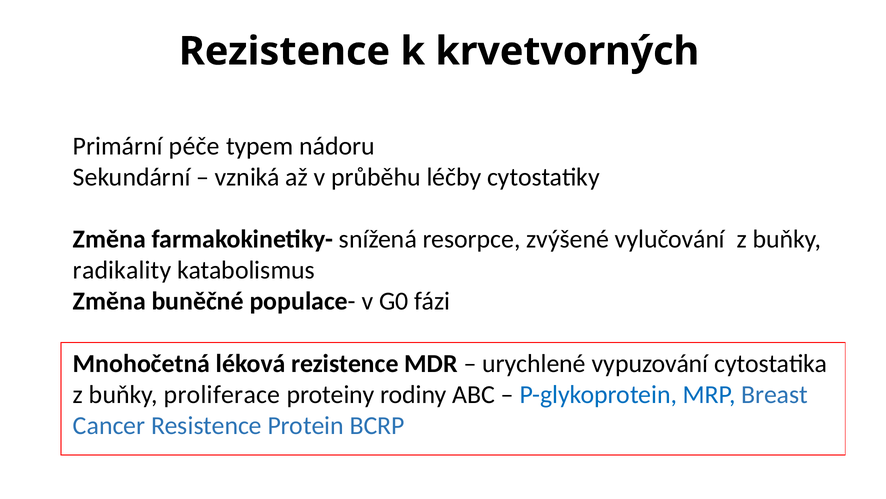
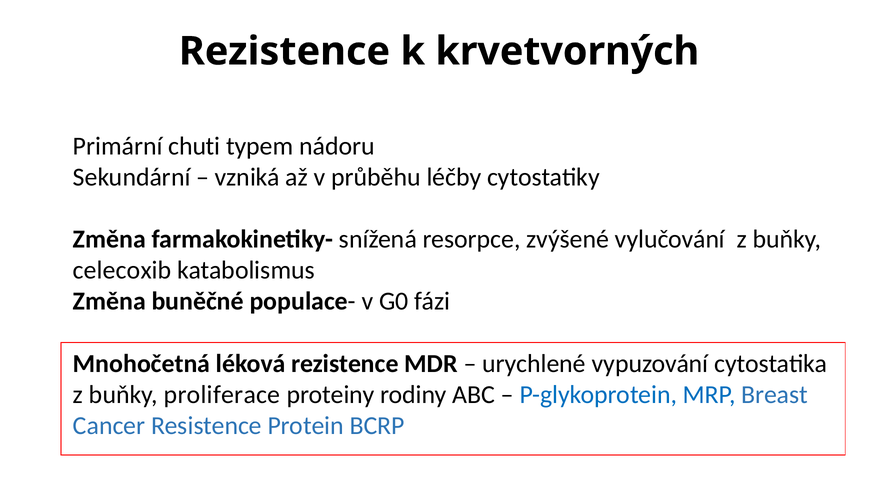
péče: péče -> chuti
radikality: radikality -> celecoxib
